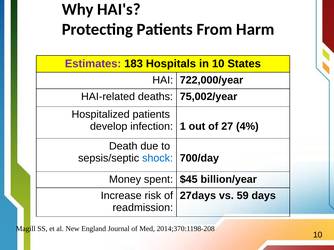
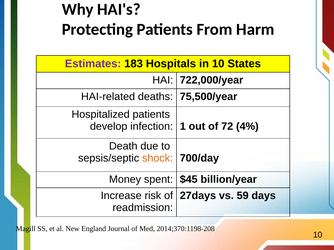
75,002/year: 75,002/year -> 75,500/year
27: 27 -> 72
shock colour: blue -> orange
